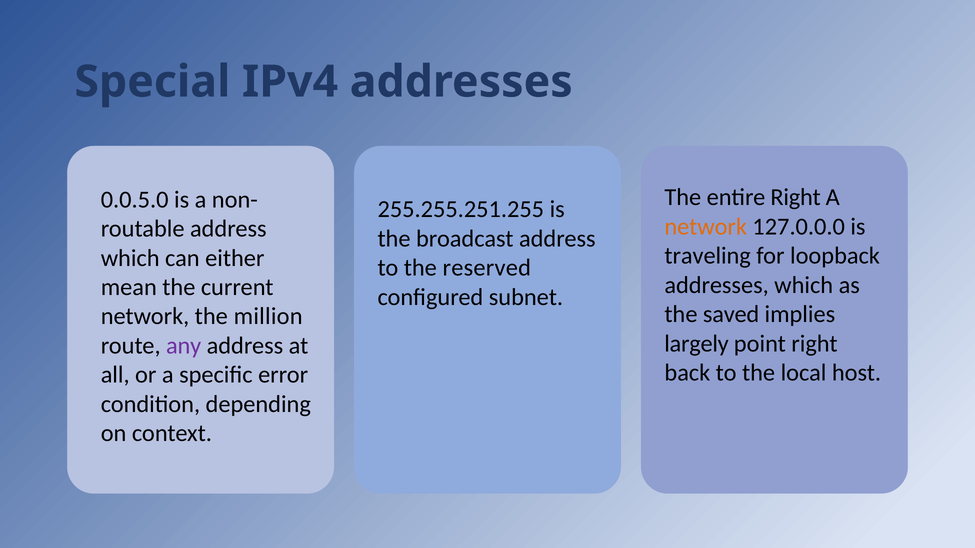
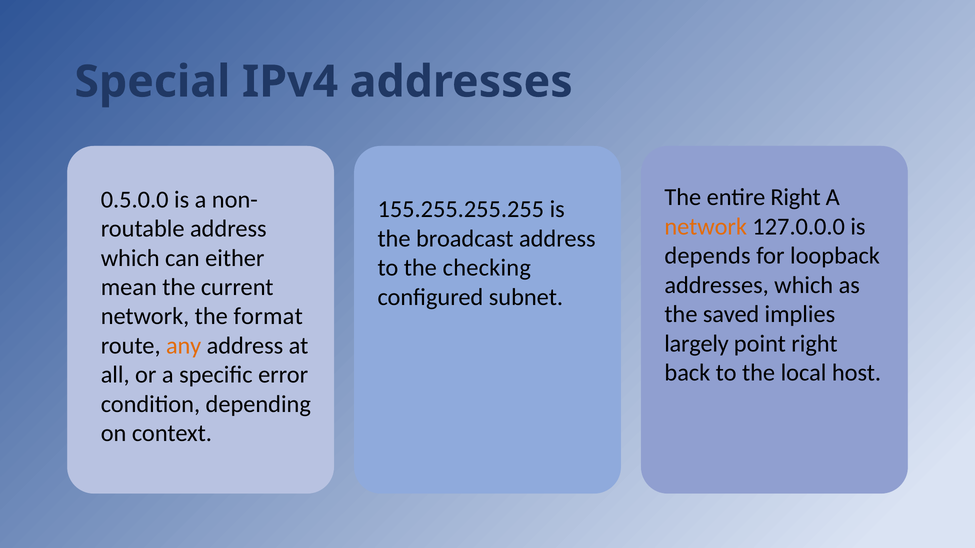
0.0.5.0: 0.0.5.0 -> 0.5.0.0
255.255.251.255: 255.255.251.255 -> 155.255.255.255
traveling: traveling -> depends
reserved: reserved -> checking
million: million -> format
any colour: purple -> orange
